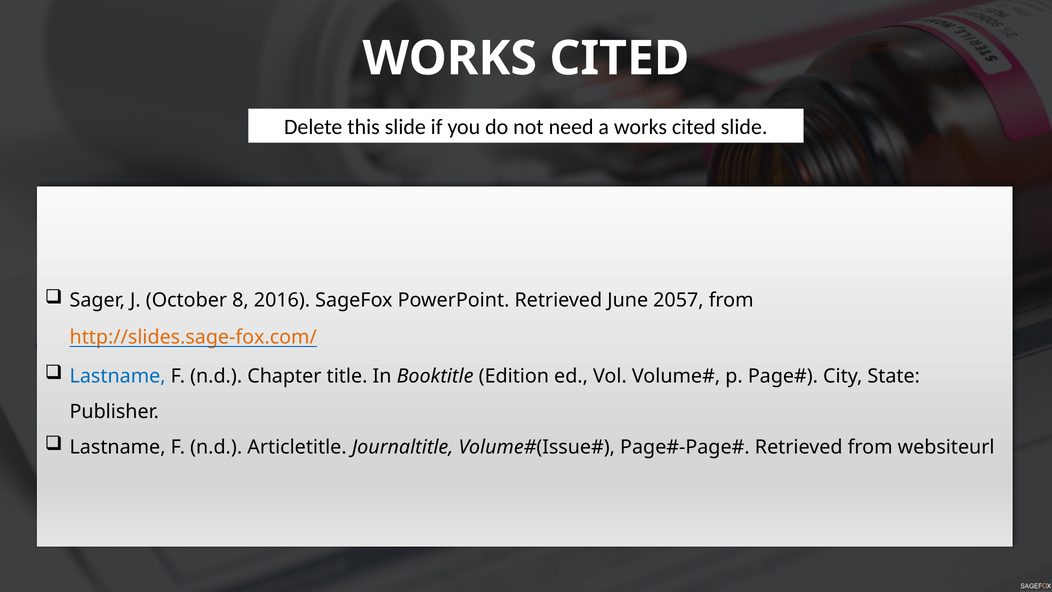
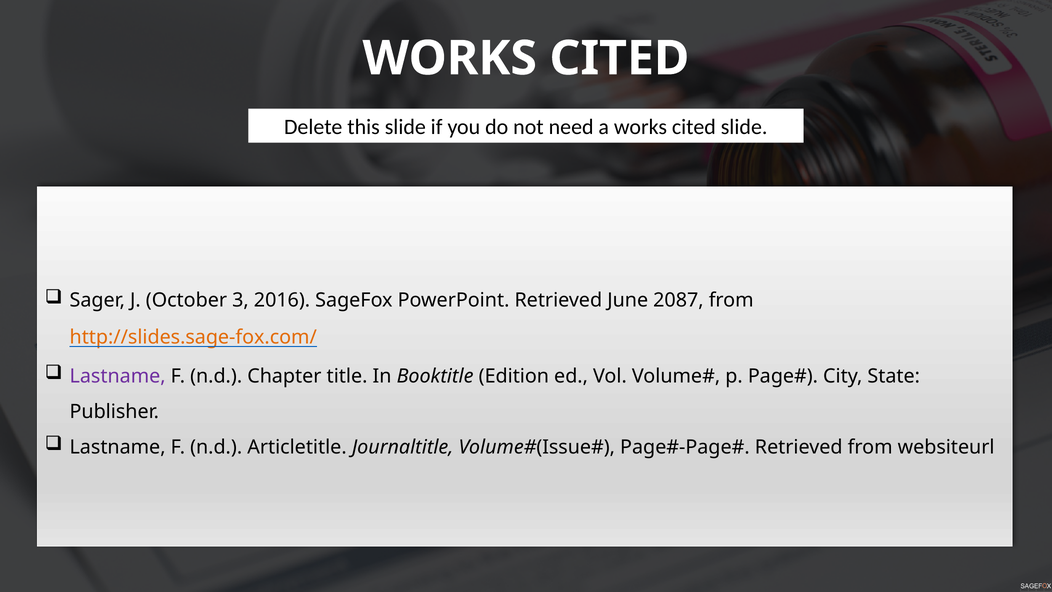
8: 8 -> 3
2057: 2057 -> 2087
Lastname at (118, 376) colour: blue -> purple
